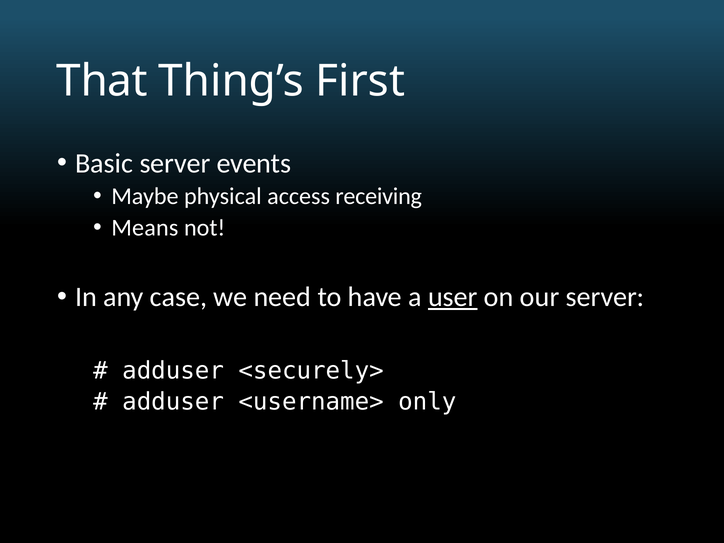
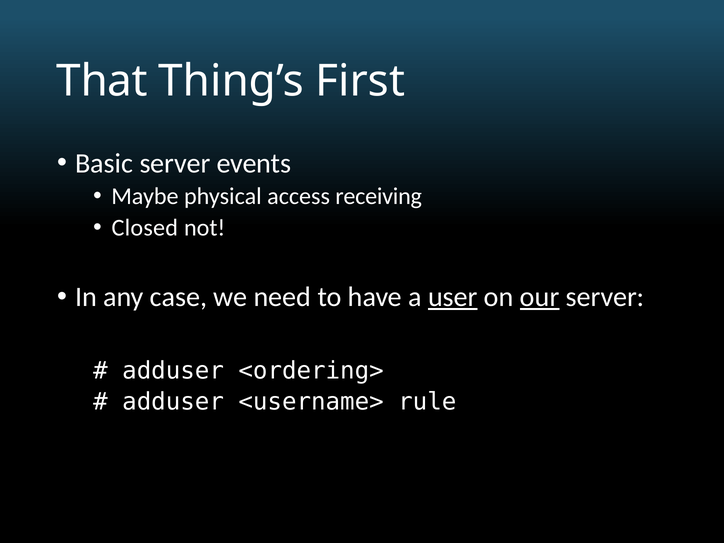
Means: Means -> Closed
our underline: none -> present
<securely>: <securely> -> <ordering>
only: only -> rule
